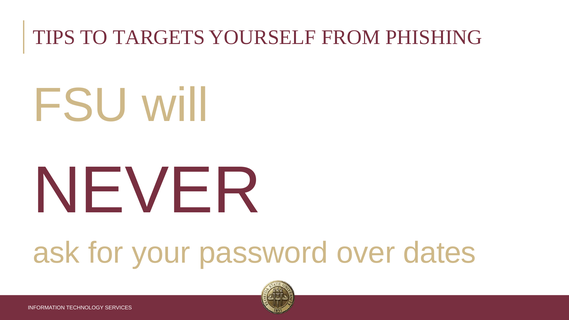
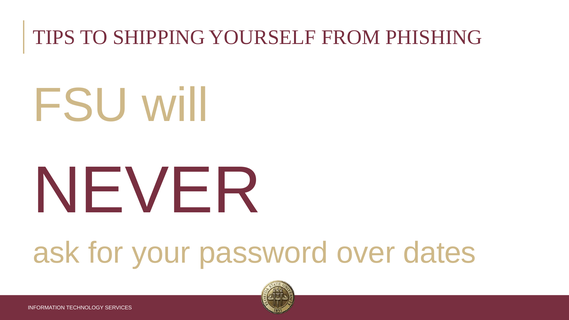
TARGETS: TARGETS -> SHIPPING
